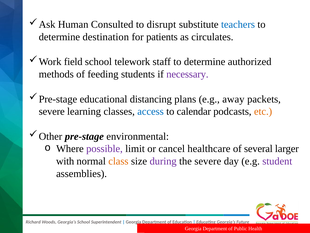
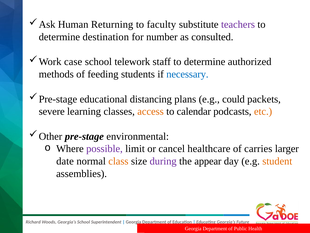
Consulted: Consulted -> Returning
disrupt: disrupt -> faculty
teachers colour: blue -> purple
patients: patients -> number
circulates: circulates -> consulted
field: field -> case
necessary colour: purple -> blue
away: away -> could
access colour: blue -> orange
several: several -> carries
with: with -> date
the severe: severe -> appear
student colour: purple -> orange
